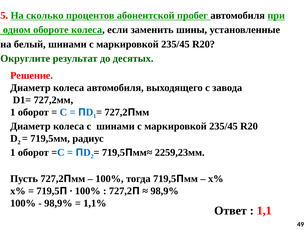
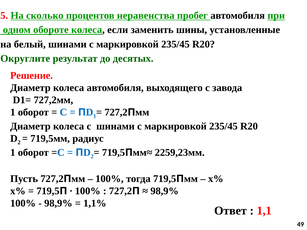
абонентской: абонентской -> неравенства
